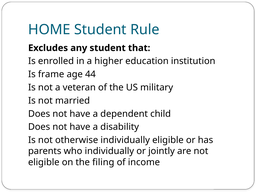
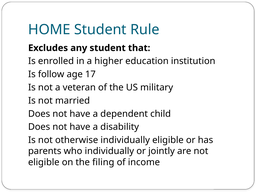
frame: frame -> follow
44: 44 -> 17
